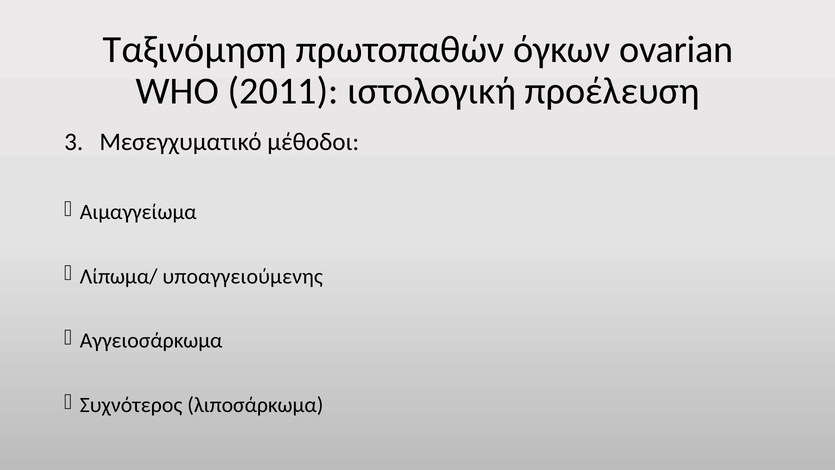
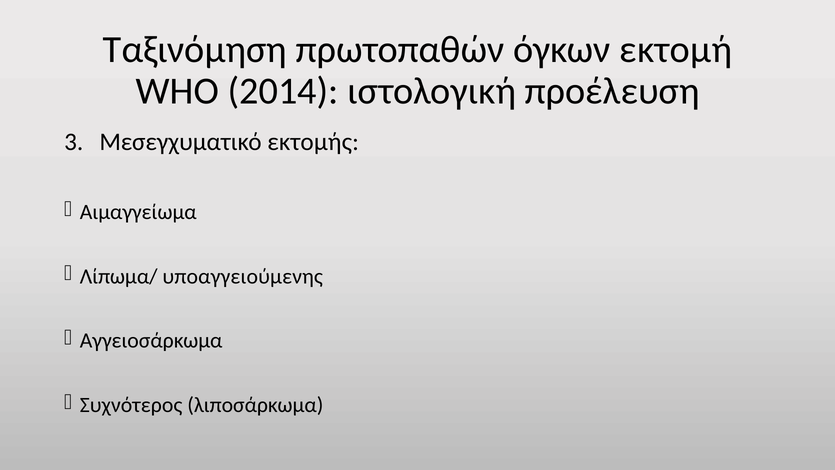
ovarian: ovarian -> εκτομή
2011: 2011 -> 2014
μέθοδοι: μέθοδοι -> εκτομής
